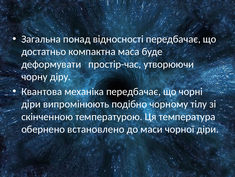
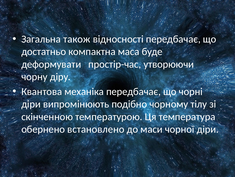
понад: понад -> також
